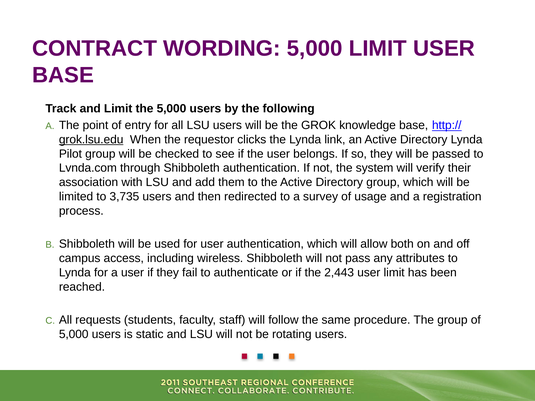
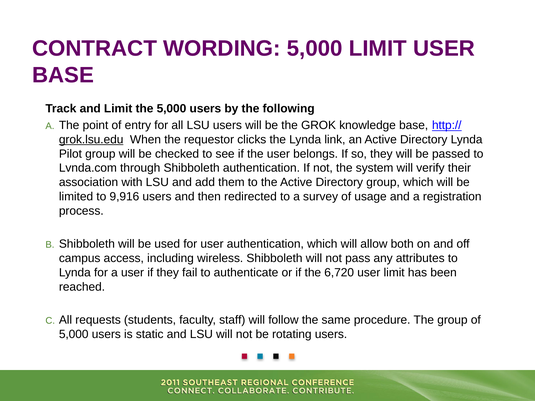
3,735: 3,735 -> 9,916
2,443: 2,443 -> 6,720
